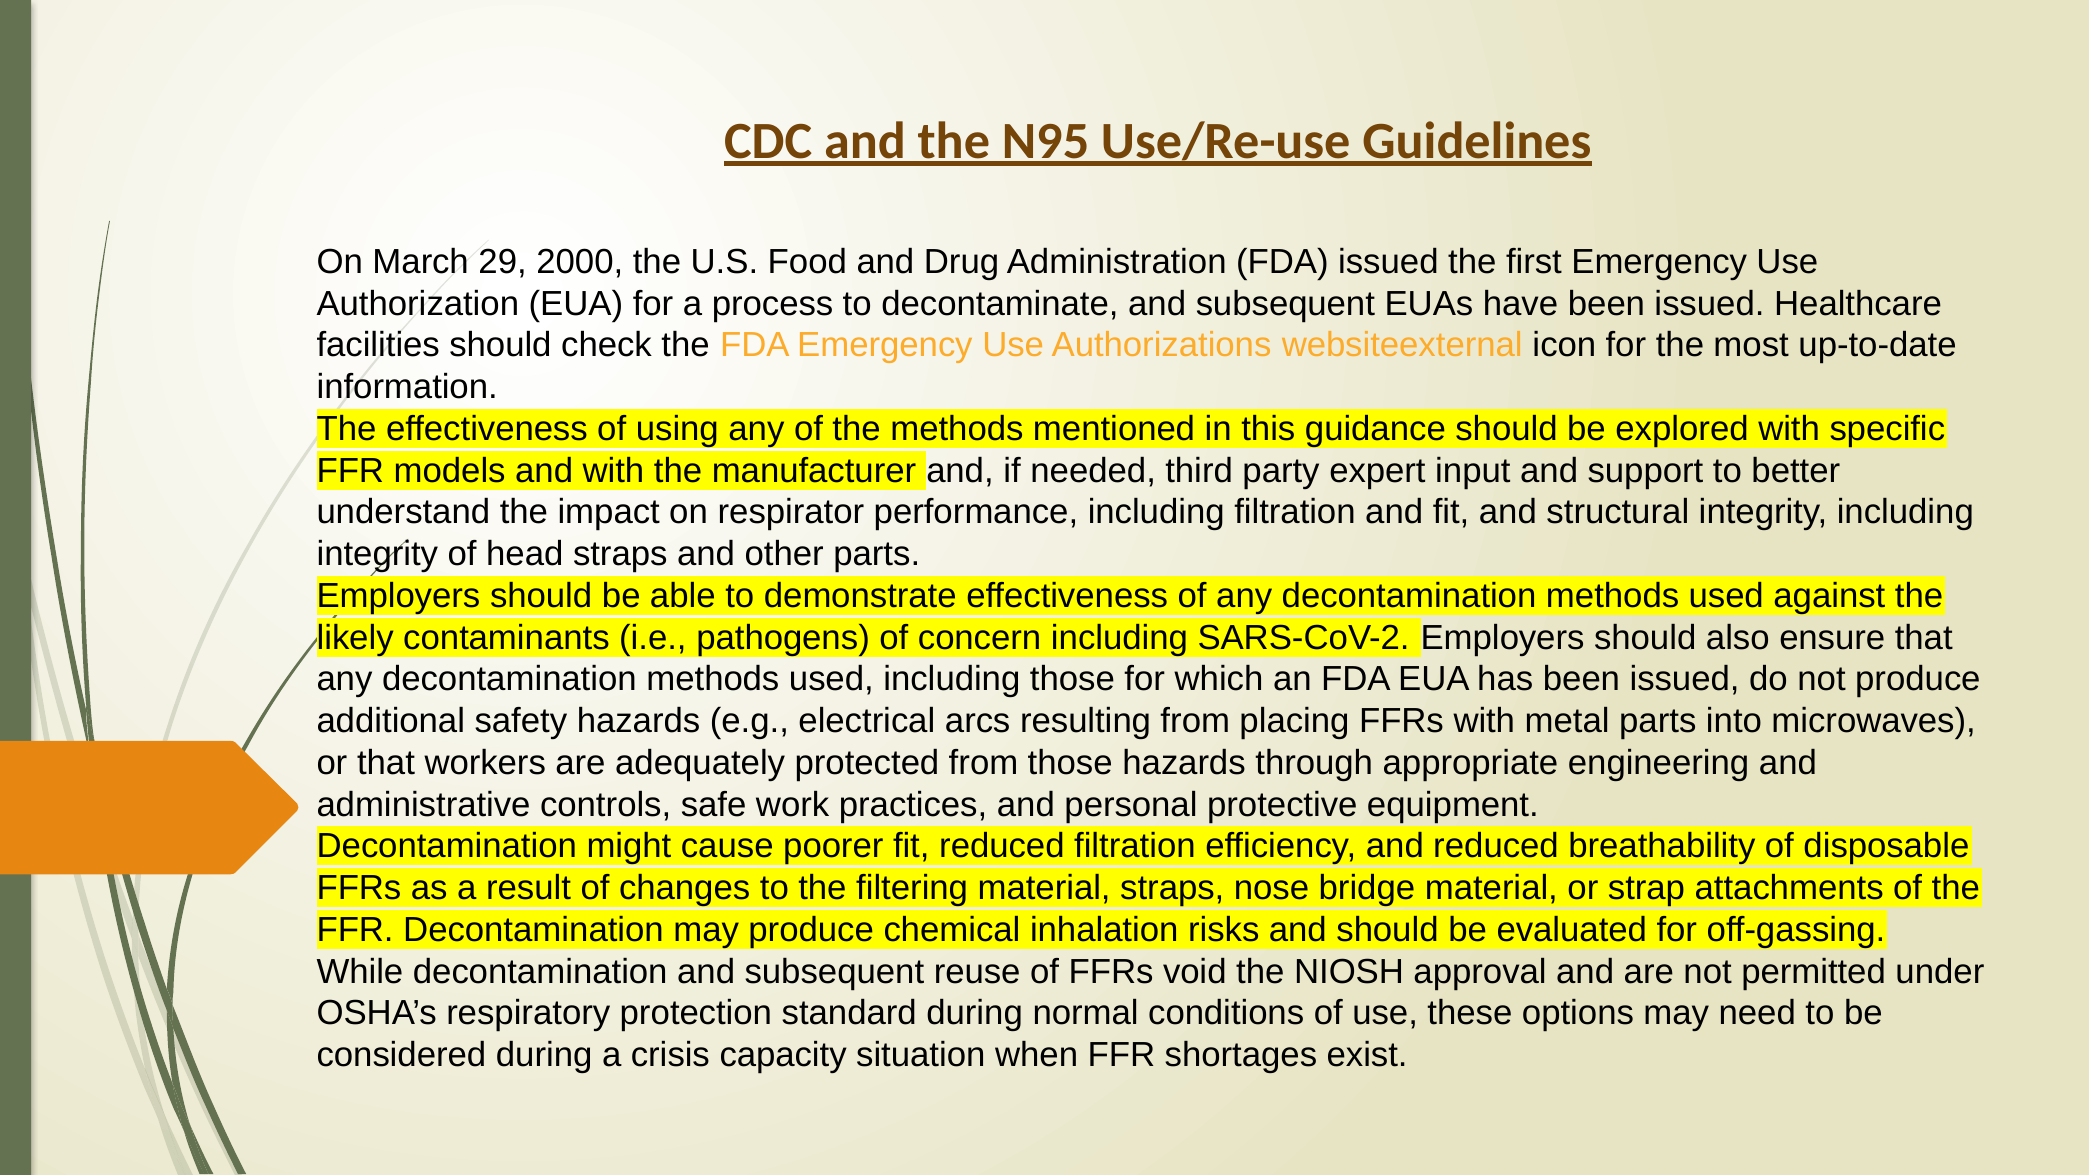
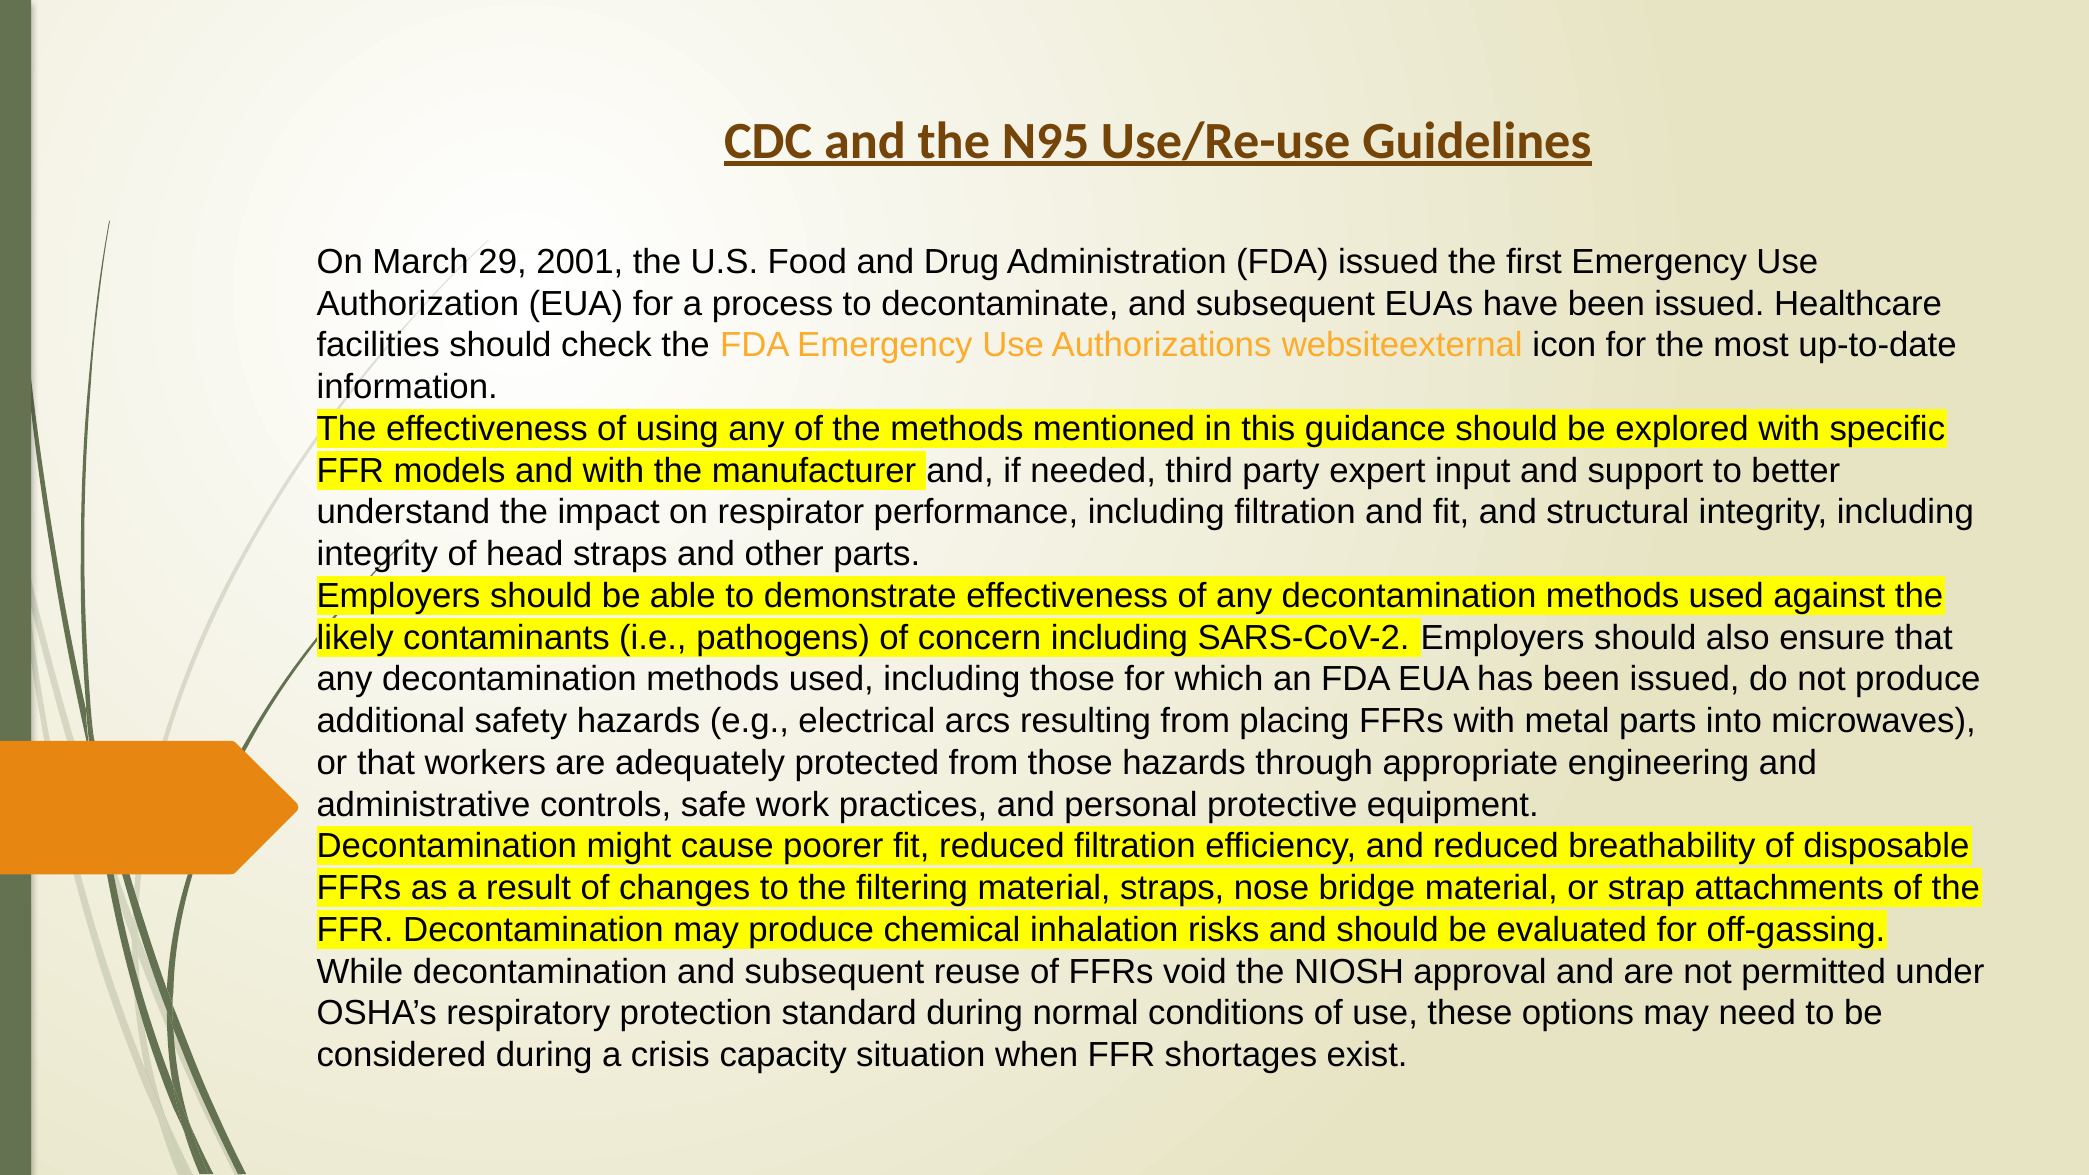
2000: 2000 -> 2001
